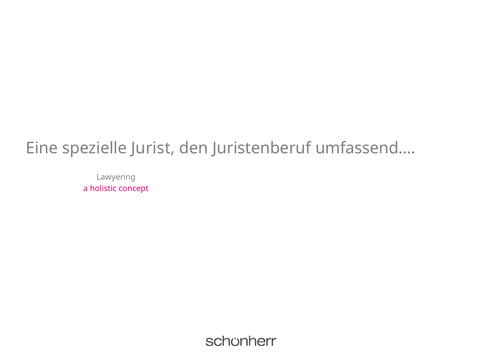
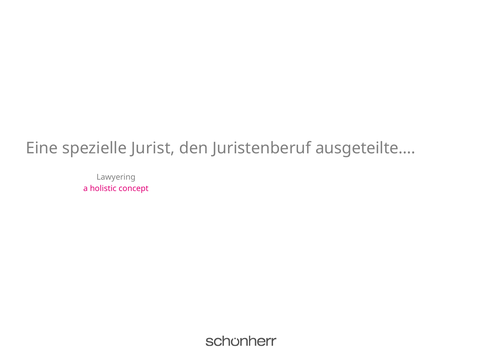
umfassend…: umfassend… -> ausgeteilte…
